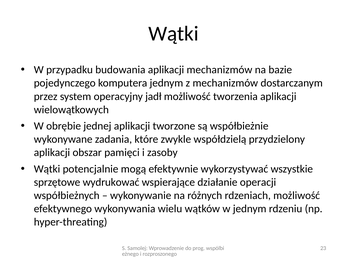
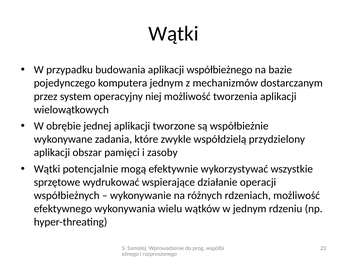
aplikacji mechanizmów: mechanizmów -> współbieżnego
jadł: jadł -> niej
